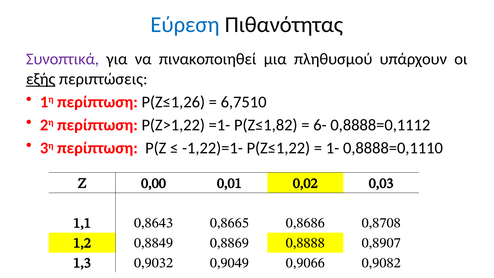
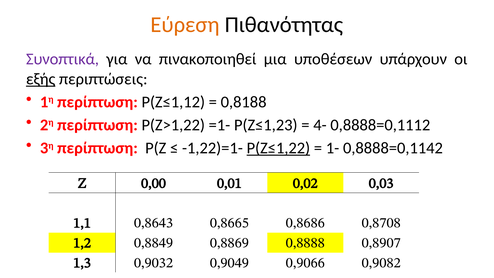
Εύρεση colour: blue -> orange
πληθυσμού: πληθυσμού -> υποθέσεων
P(Z≤1,26: P(Z≤1,26 -> P(Z≤1,12
6,7510: 6,7510 -> 0,8188
P(Z≤1,82: P(Z≤1,82 -> P(Z≤1,23
6-: 6- -> 4-
P(Z≤1,22 underline: none -> present
0,8888=0,1110: 0,8888=0,1110 -> 0,8888=0,1142
